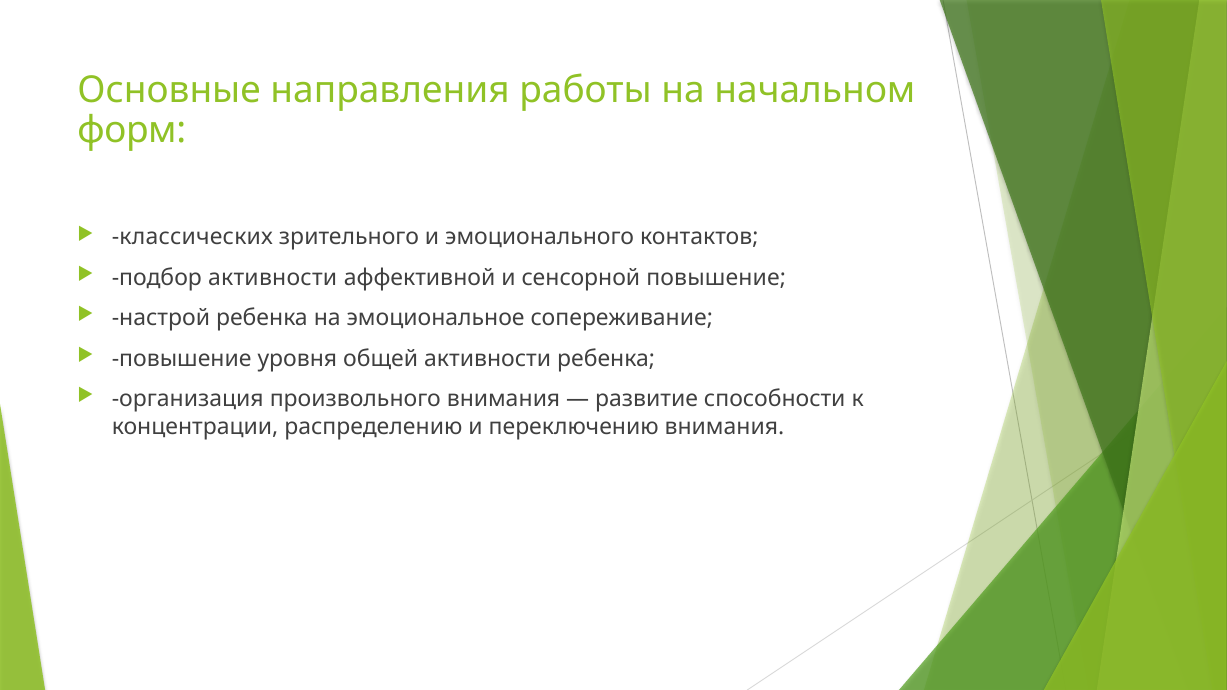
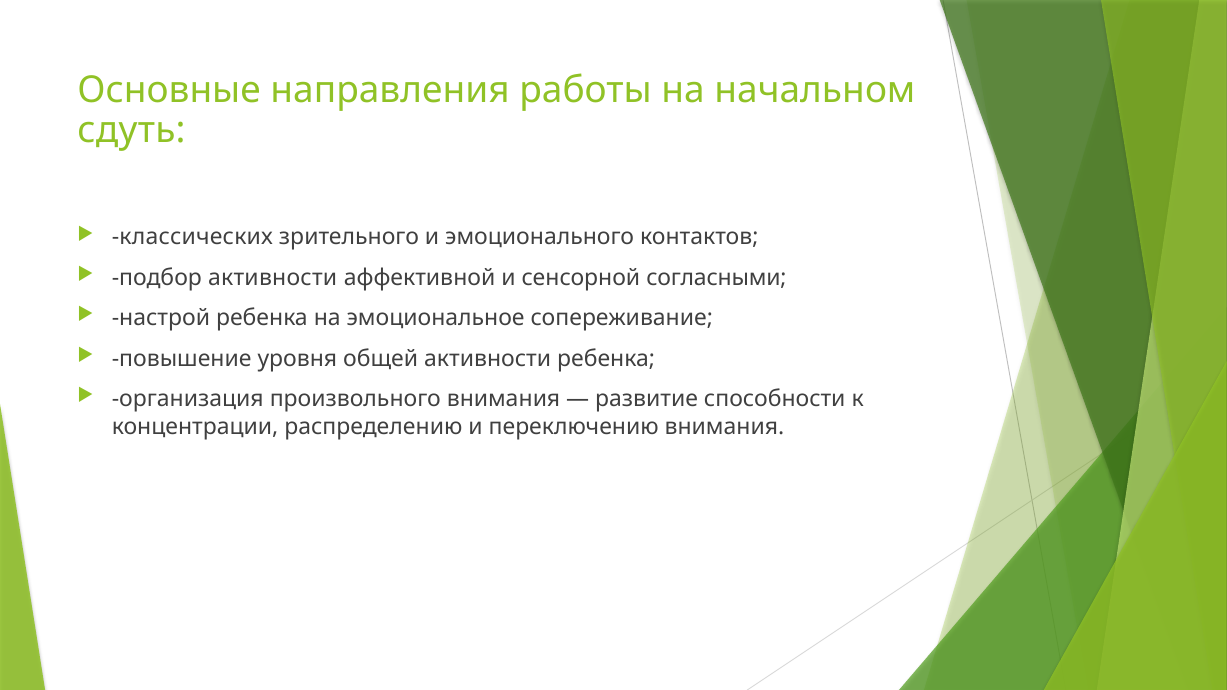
форм: форм -> сдуть
сенсорной повышение: повышение -> согласными
